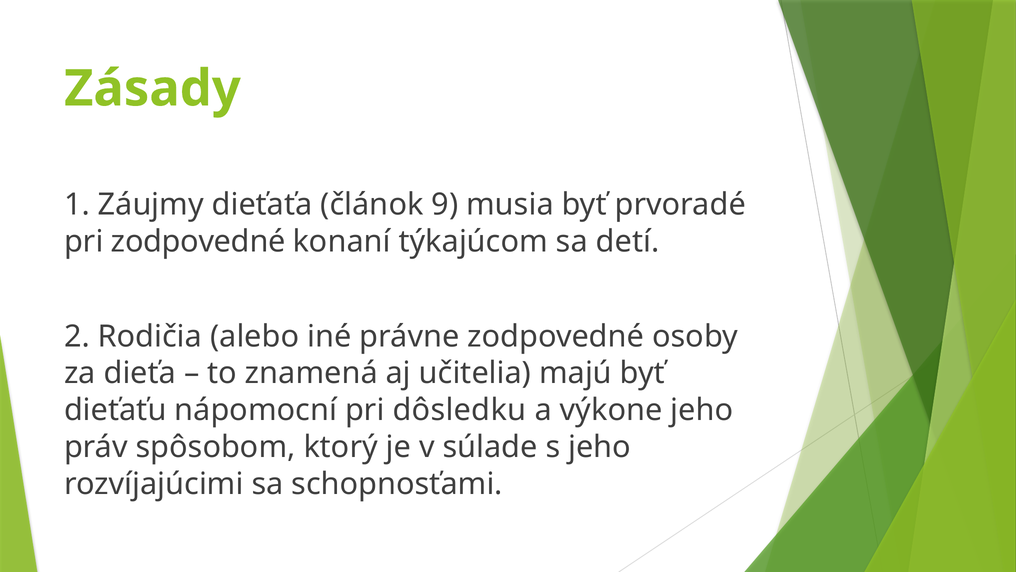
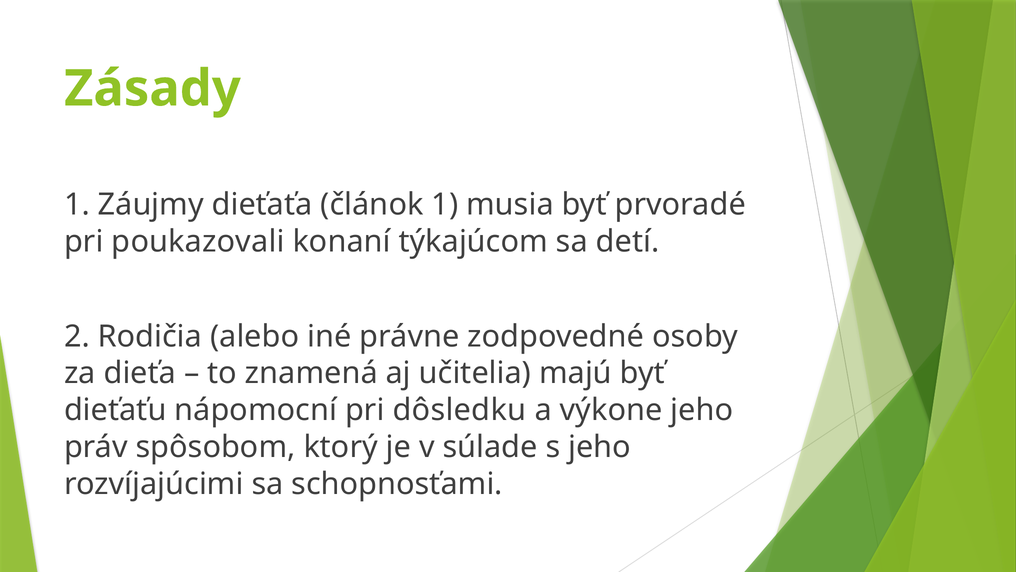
článok 9: 9 -> 1
pri zodpovedné: zodpovedné -> poukazovali
